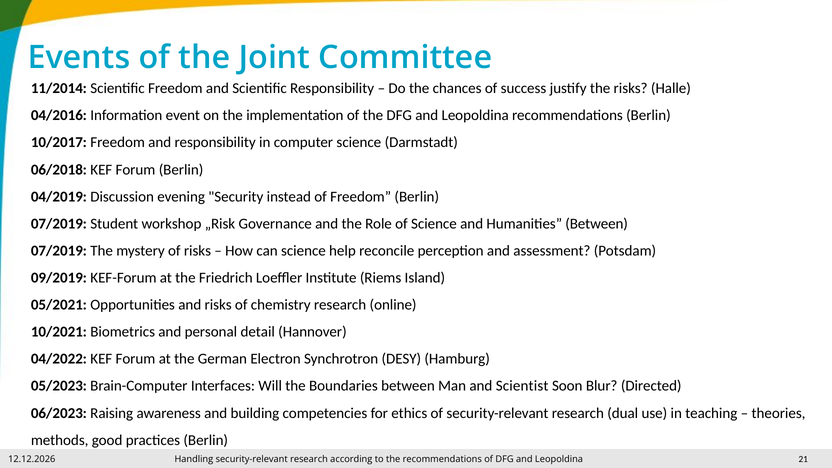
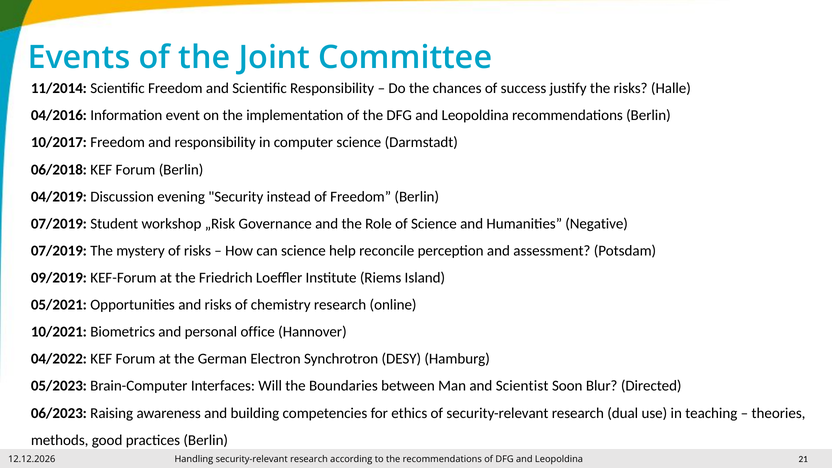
Humanities Between: Between -> Negative
detail: detail -> office
